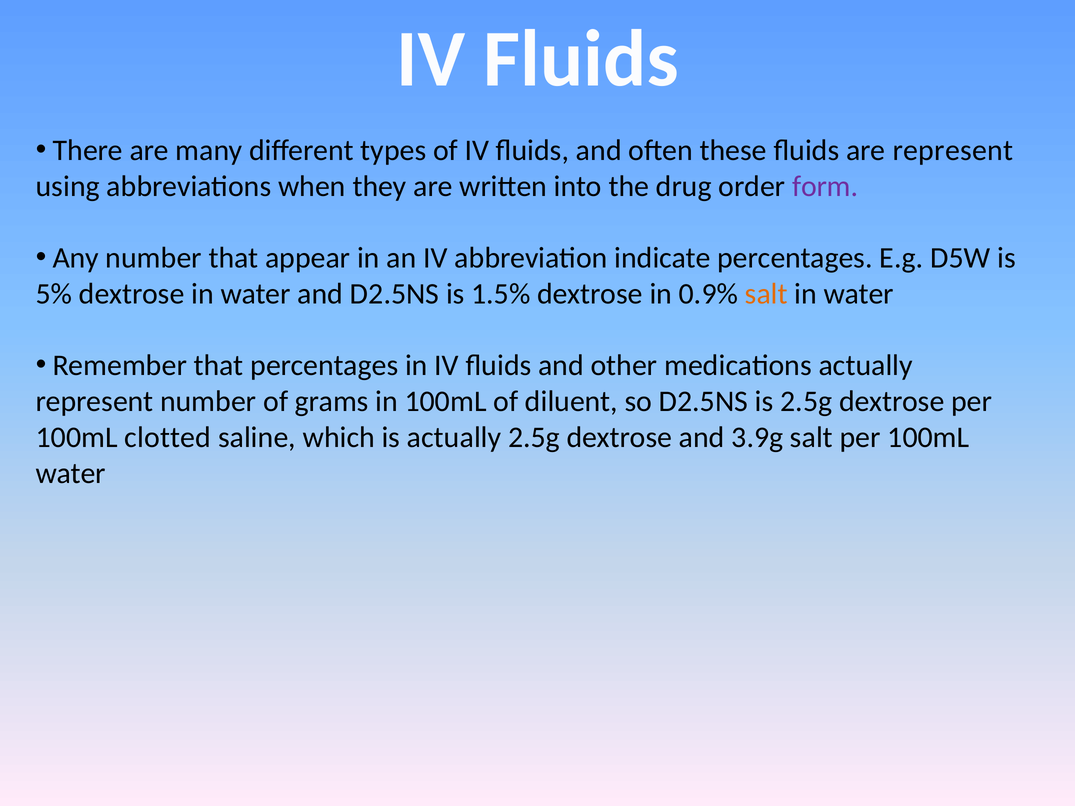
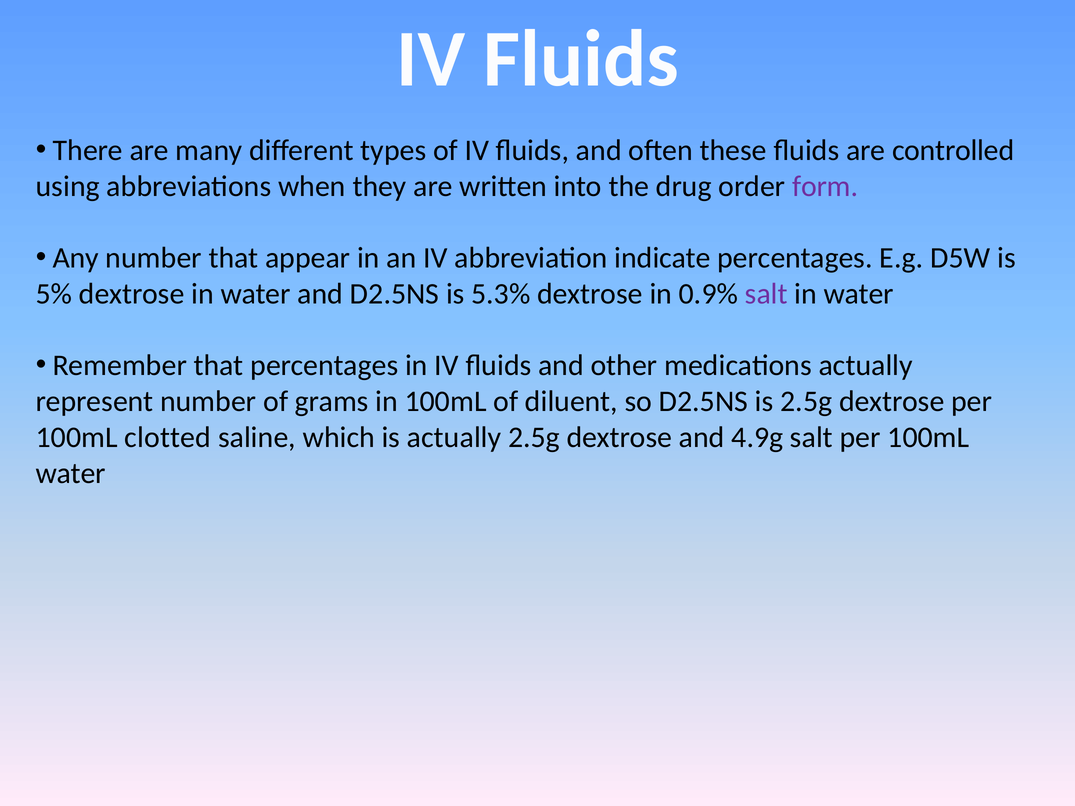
are represent: represent -> controlled
1.5%: 1.5% -> 5.3%
salt at (766, 294) colour: orange -> purple
3.9g: 3.9g -> 4.9g
